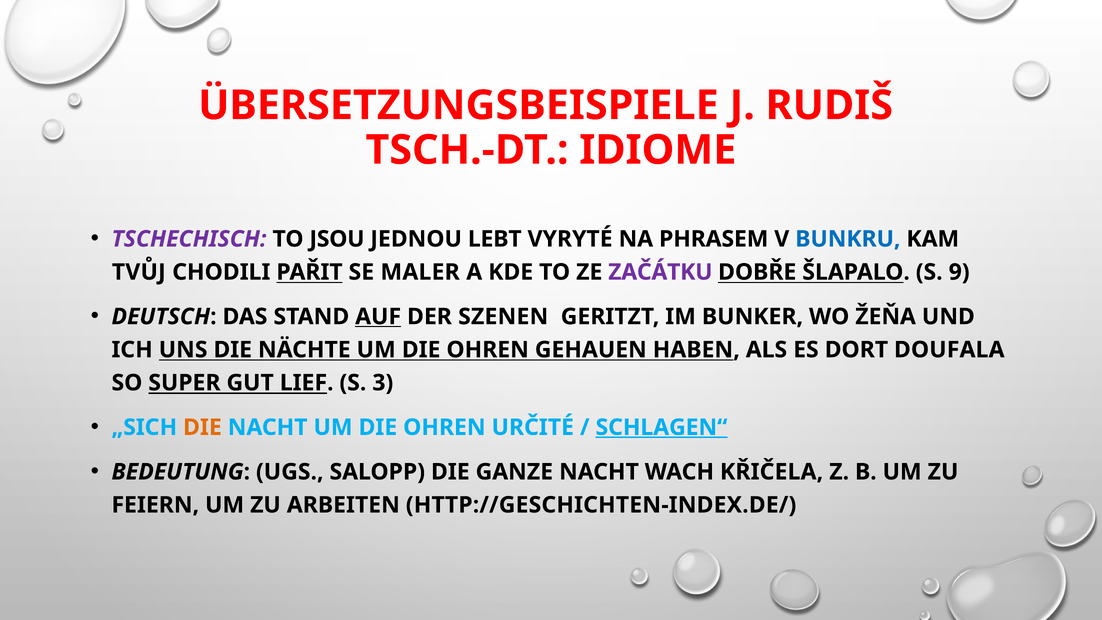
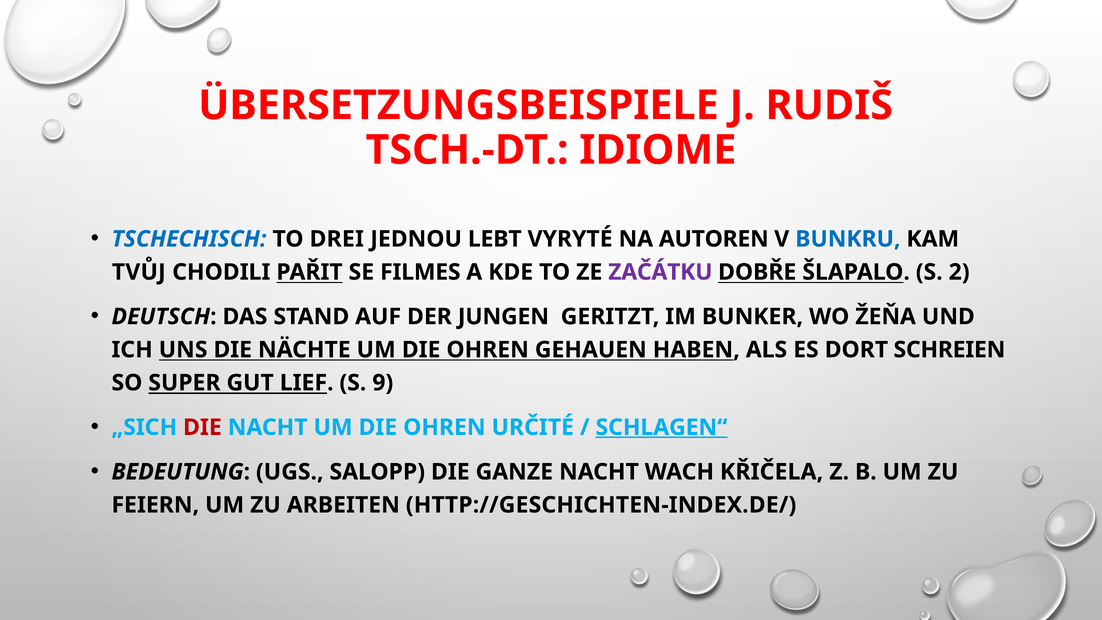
TSCHECHISCH colour: purple -> blue
JSOU: JSOU -> DREI
PHRASEM: PHRASEM -> AUTOREN
MALER: MALER -> FILMES
9: 9 -> 2
AUF underline: present -> none
SZENEN: SZENEN -> JUNGEN
DOUFALA: DOUFALA -> SCHREIEN
3: 3 -> 9
DIE at (202, 427) colour: orange -> red
